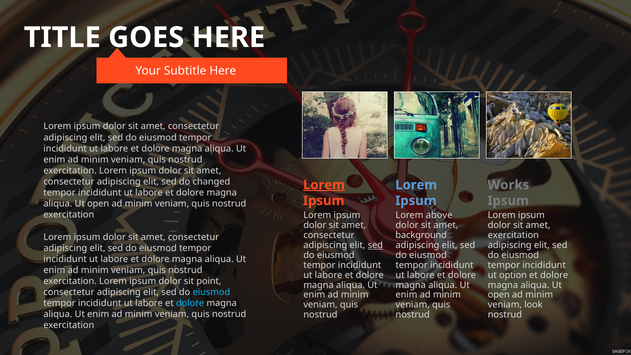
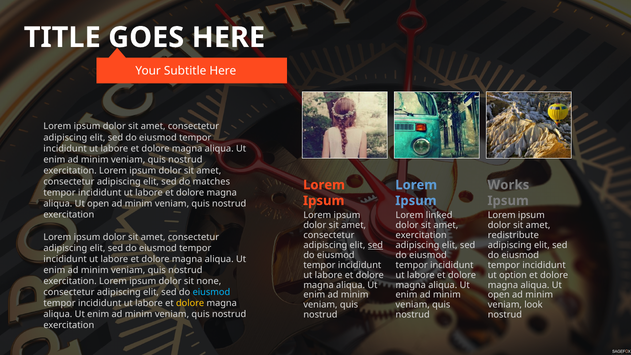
changed: changed -> matches
Lorem at (324, 185) underline: present -> none
above: above -> linked
background at (421, 235): background -> exercitation
exercitation at (513, 235): exercitation -> redistribute
point: point -> none
dolore at (190, 303) colour: light blue -> yellow
